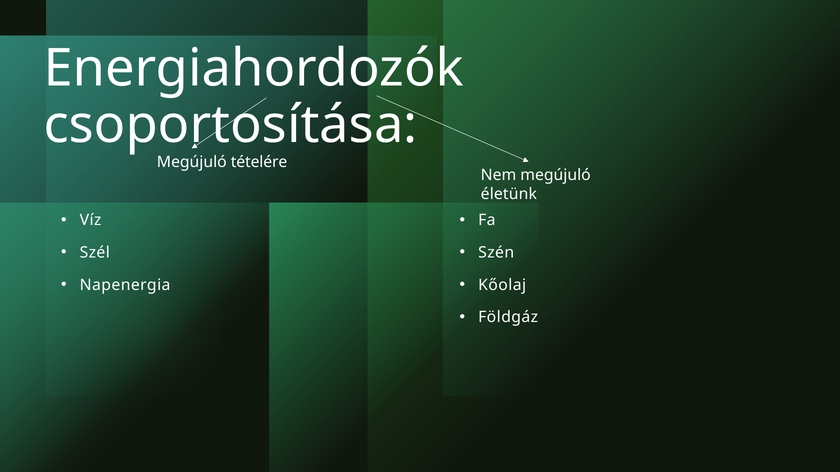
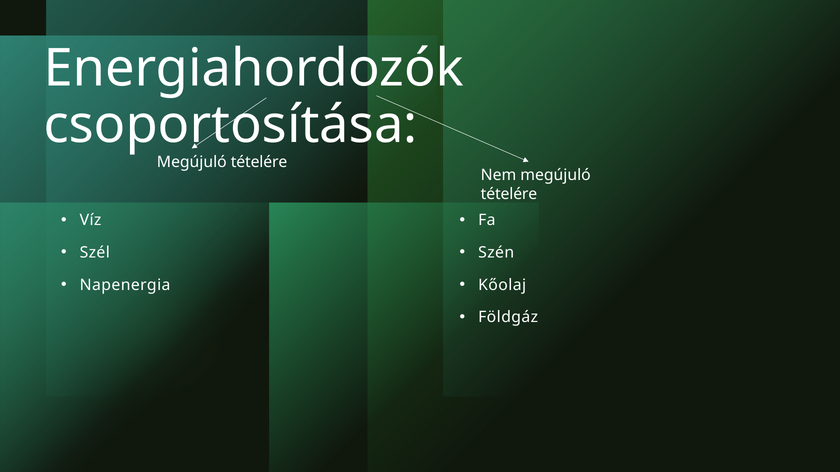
életünk at (509, 194): életünk -> tételére
